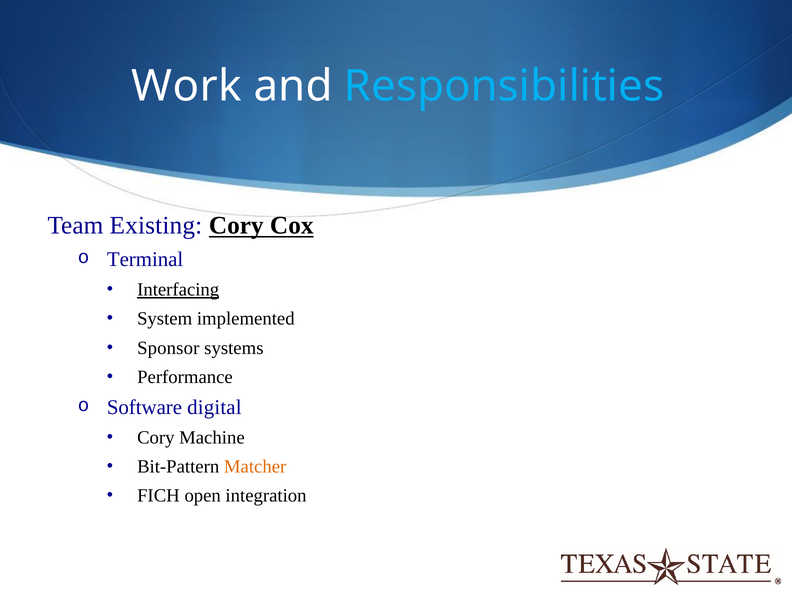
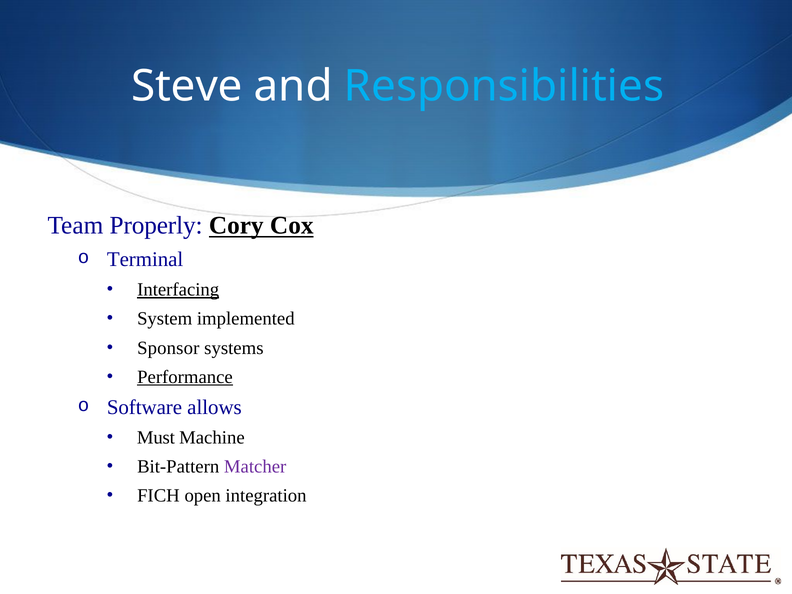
Work: Work -> Steve
Existing: Existing -> Properly
Performance underline: none -> present
digital: digital -> allows
Cory at (156, 438): Cory -> Must
Matcher colour: orange -> purple
